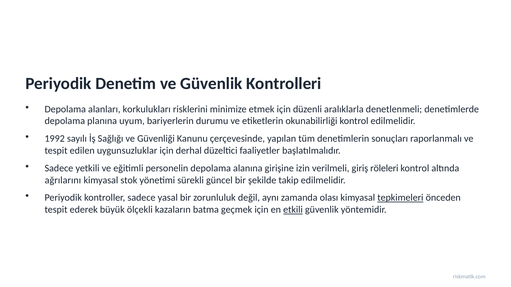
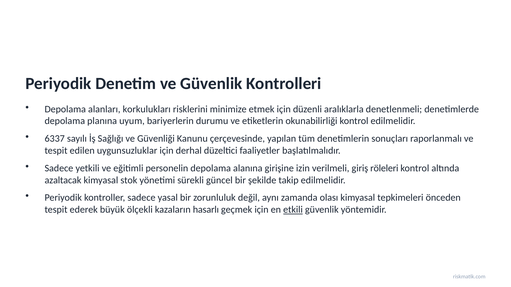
1992: 1992 -> 6337
ağrılarını: ağrılarını -> azaltacak
tepkimeleri underline: present -> none
batma: batma -> hasarlı
